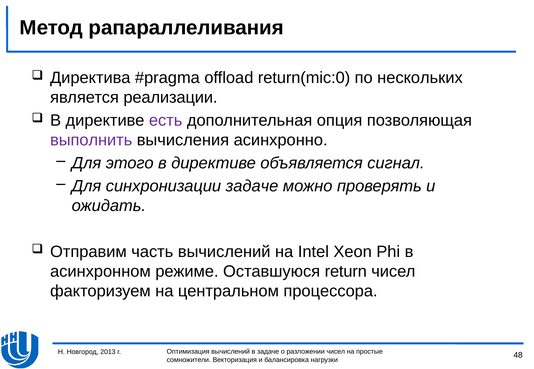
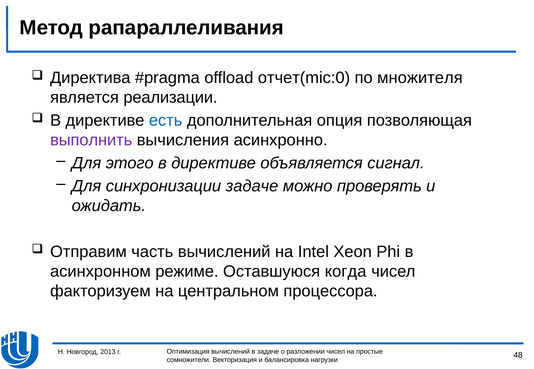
return(mic:0: return(mic:0 -> отчет(mic:0
нескольких: нескольких -> множителя
есть colour: purple -> blue
return: return -> когда
